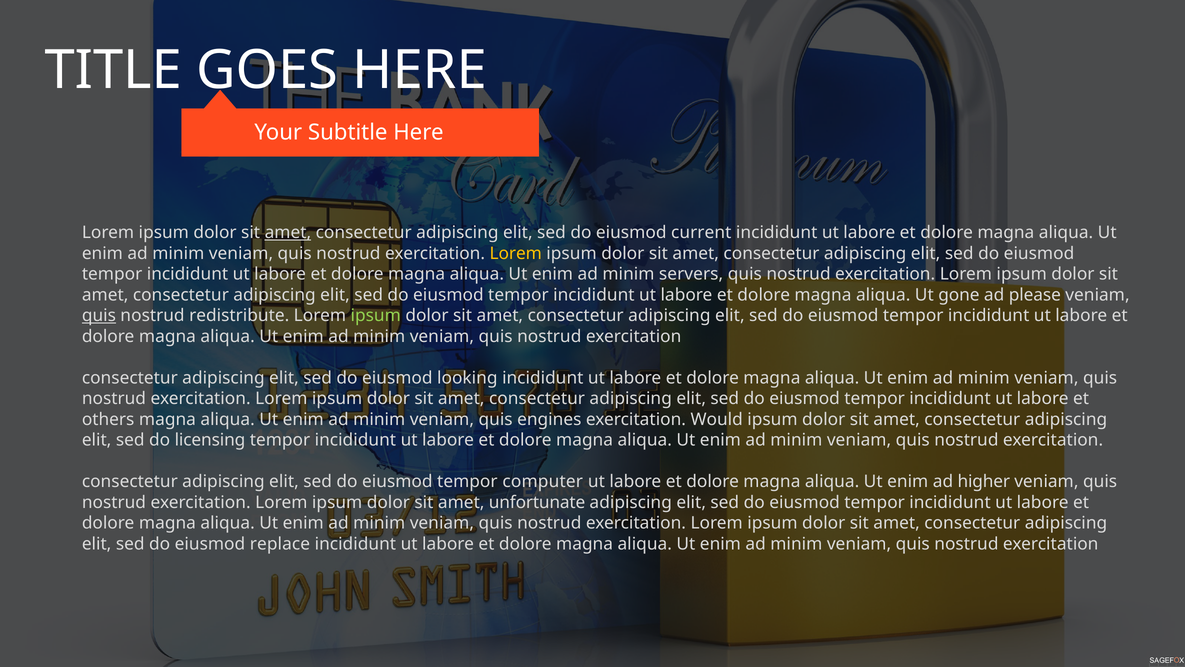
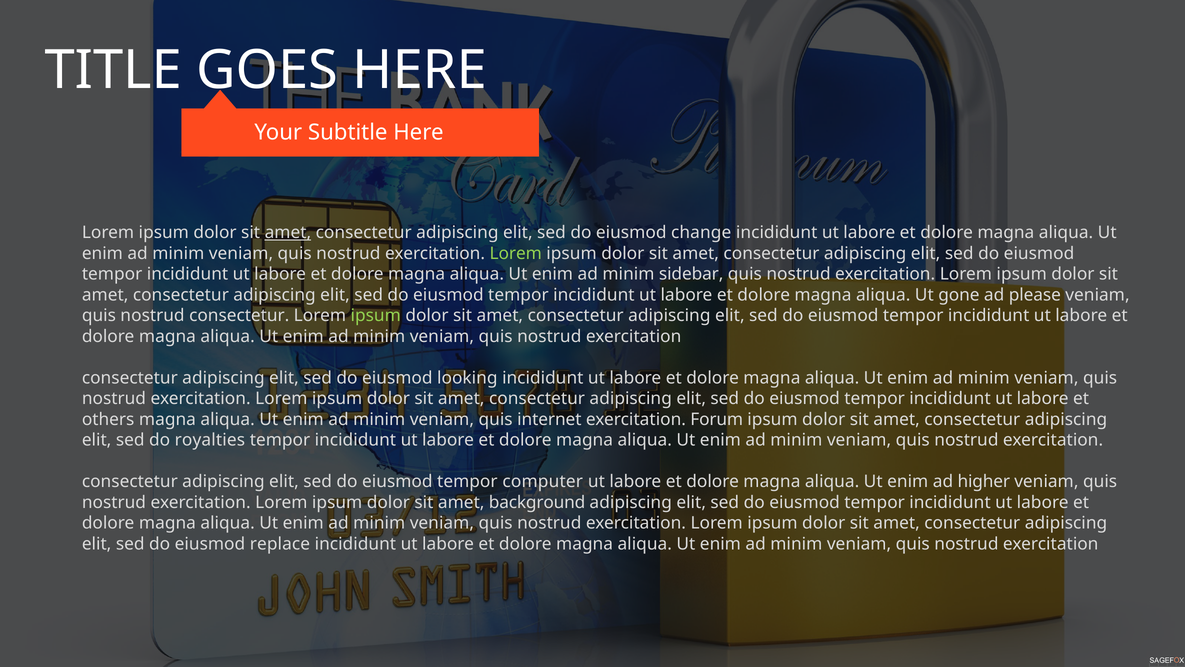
current: current -> change
Lorem at (516, 253) colour: yellow -> light green
servers: servers -> sidebar
quis at (99, 315) underline: present -> none
nostrud redistribute: redistribute -> consectetur
engines: engines -> internet
Would: Would -> Forum
licensing: licensing -> royalties
unfortunate: unfortunate -> background
